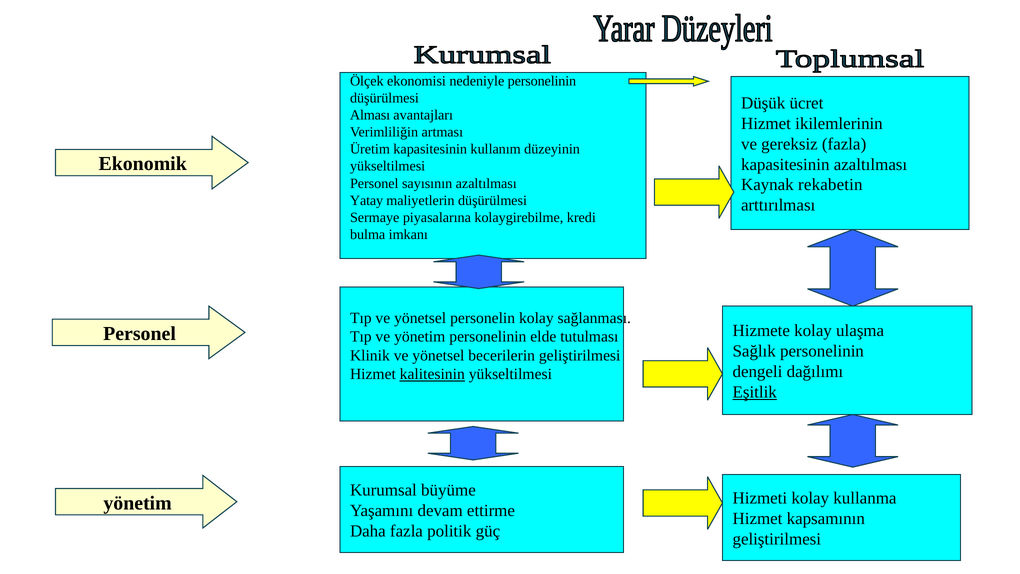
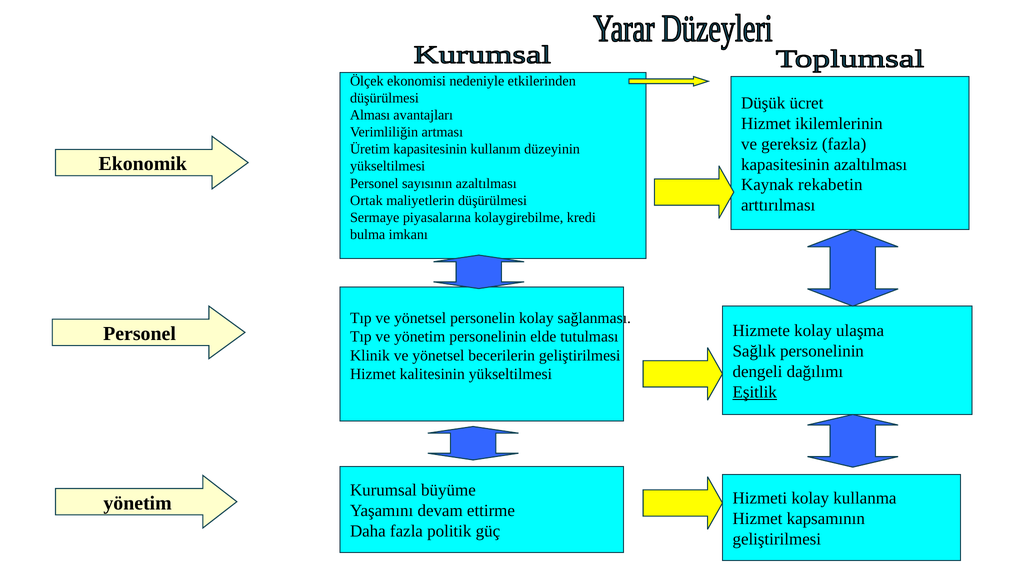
nedeniyle personelinin: personelinin -> etkilerinden
Yatay: Yatay -> Ortak
kalitesinin underline: present -> none
